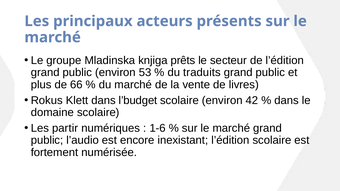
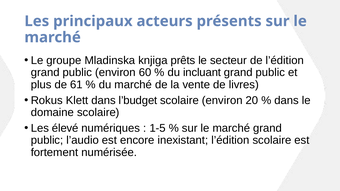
53: 53 -> 60
traduits: traduits -> incluant
66: 66 -> 61
42: 42 -> 20
partir: partir -> élevé
1-6: 1-6 -> 1-5
